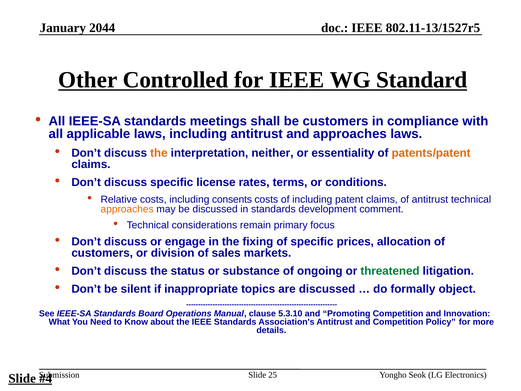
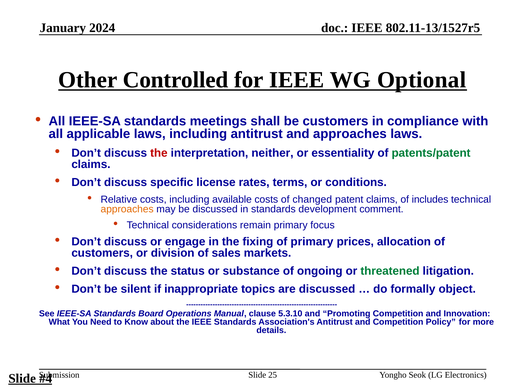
2044: 2044 -> 2024
Standard: Standard -> Optional
the at (159, 153) colour: orange -> red
patents/patent colour: orange -> green
consents: consents -> available
of including: including -> changed
of antitrust: antitrust -> includes
of specific: specific -> primary
